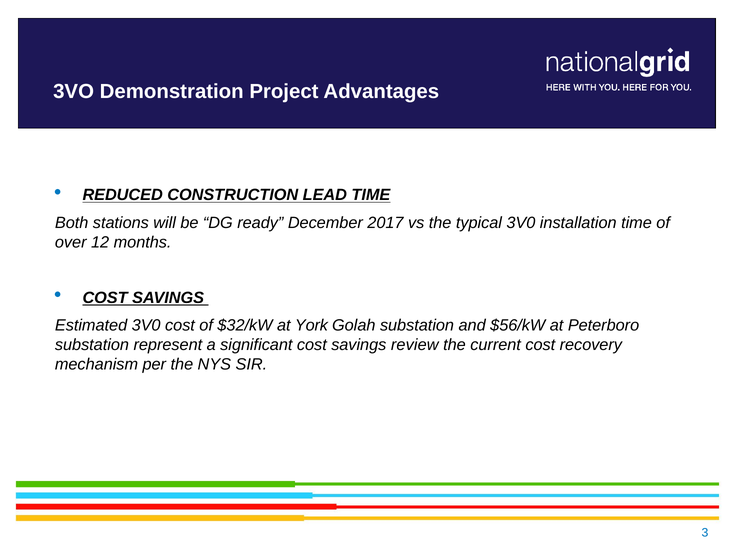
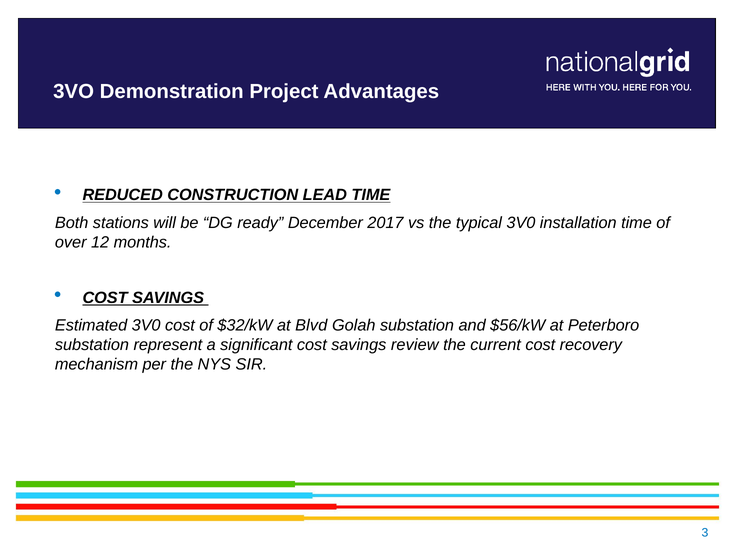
York: York -> Blvd
